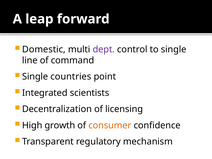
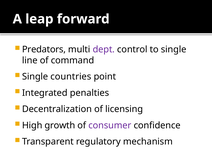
Domestic: Domestic -> Predators
scientists: scientists -> penalties
consumer colour: orange -> purple
